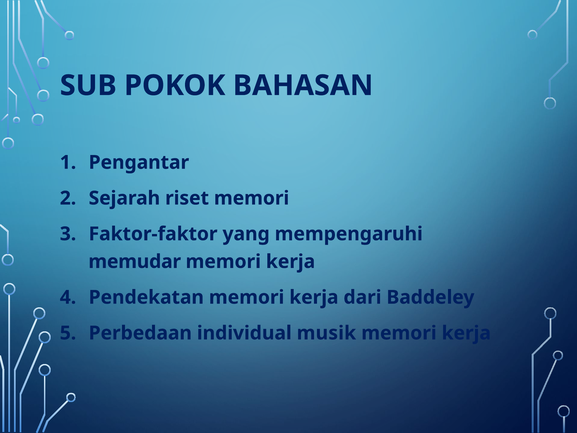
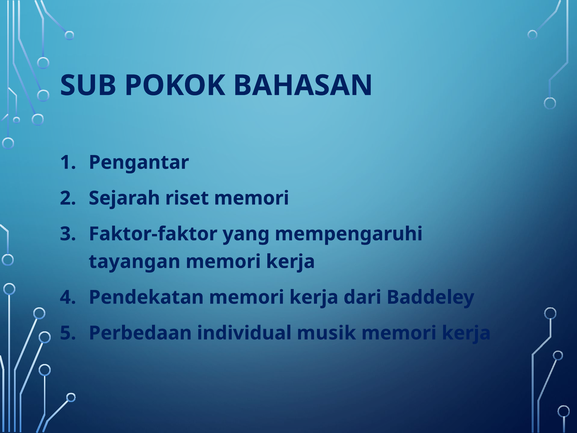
memudar: memudar -> tayangan
